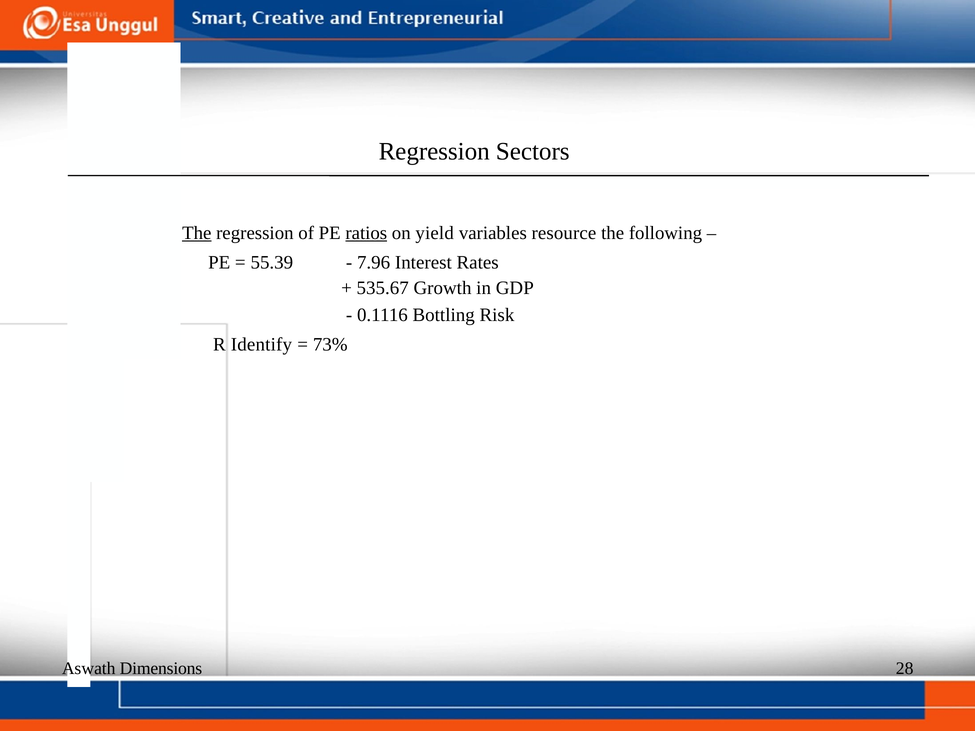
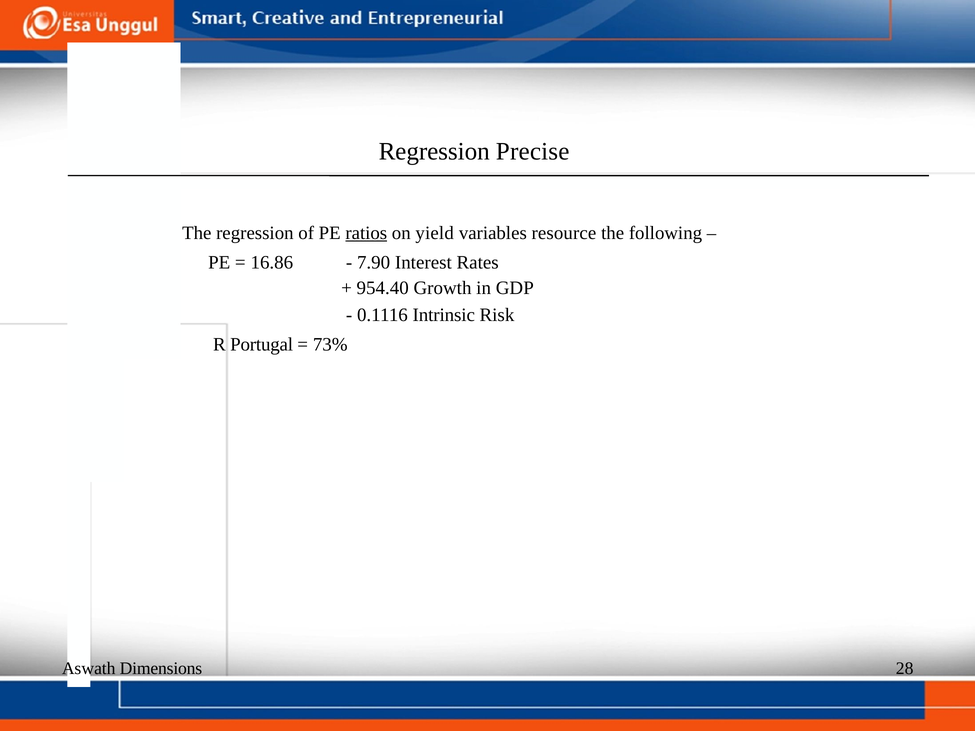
Sectors: Sectors -> Precise
The at (197, 233) underline: present -> none
55.39: 55.39 -> 16.86
7.96: 7.96 -> 7.90
535.67: 535.67 -> 954.40
Bottling: Bottling -> Intrinsic
Identify: Identify -> Portugal
